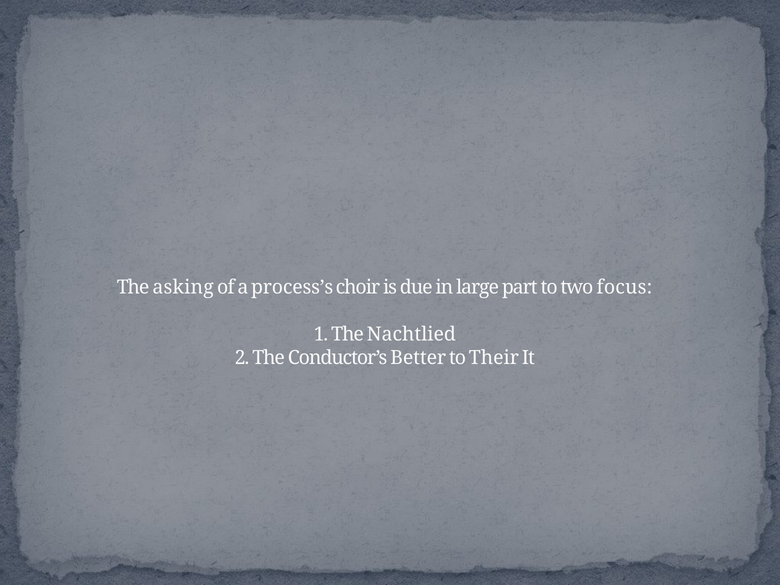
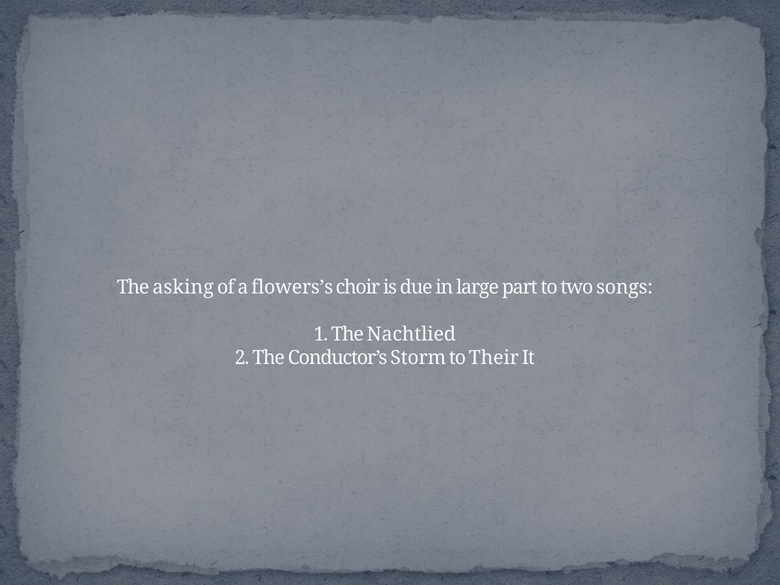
process’s: process’s -> flowers’s
focus: focus -> songs
Better: Better -> Storm
